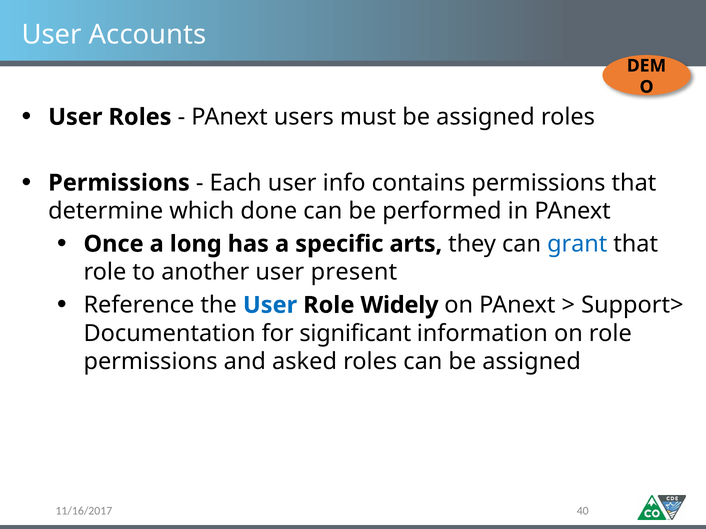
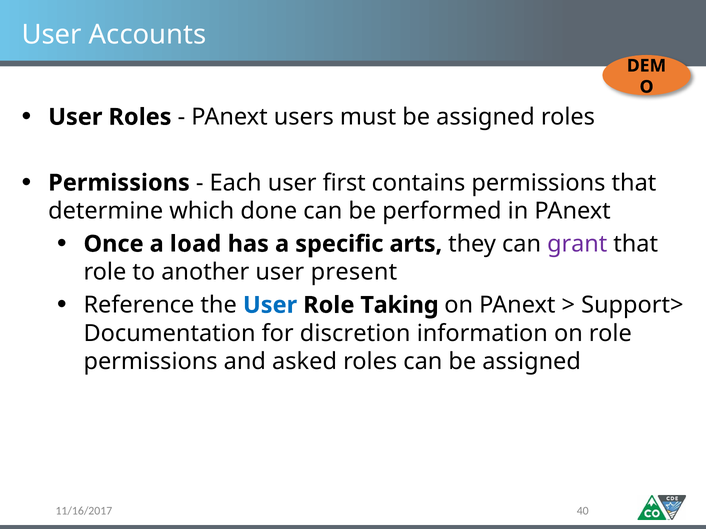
info: info -> first
long: long -> load
grant colour: blue -> purple
Widely: Widely -> Taking
significant: significant -> discretion
